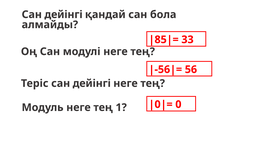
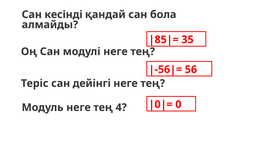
дейінгі at (64, 15): дейінгі -> кесінді
33: 33 -> 35
1: 1 -> 4
